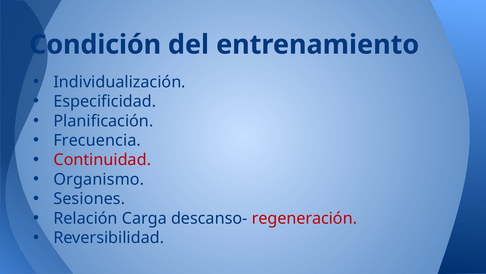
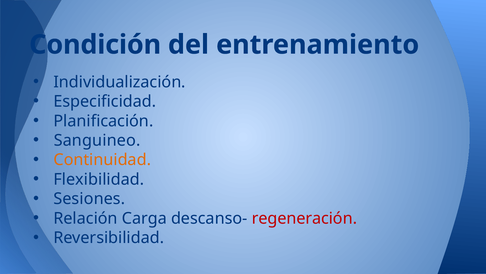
Frecuencia: Frecuencia -> Sanguineo
Continuidad colour: red -> orange
Organismo: Organismo -> Flexibilidad
